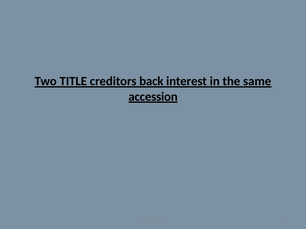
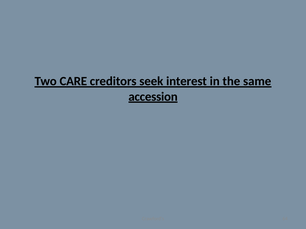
TITLE: TITLE -> CARE
back: back -> seek
